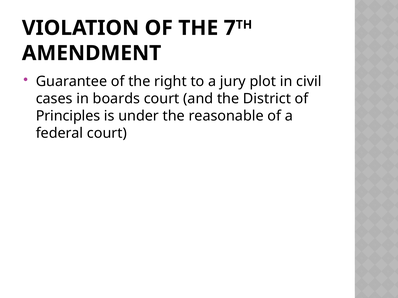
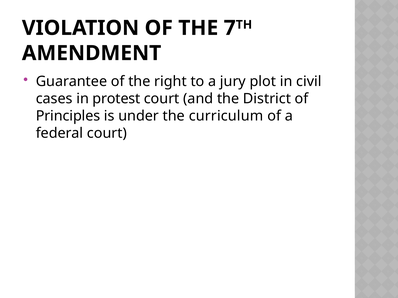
boards: boards -> protest
reasonable: reasonable -> curriculum
